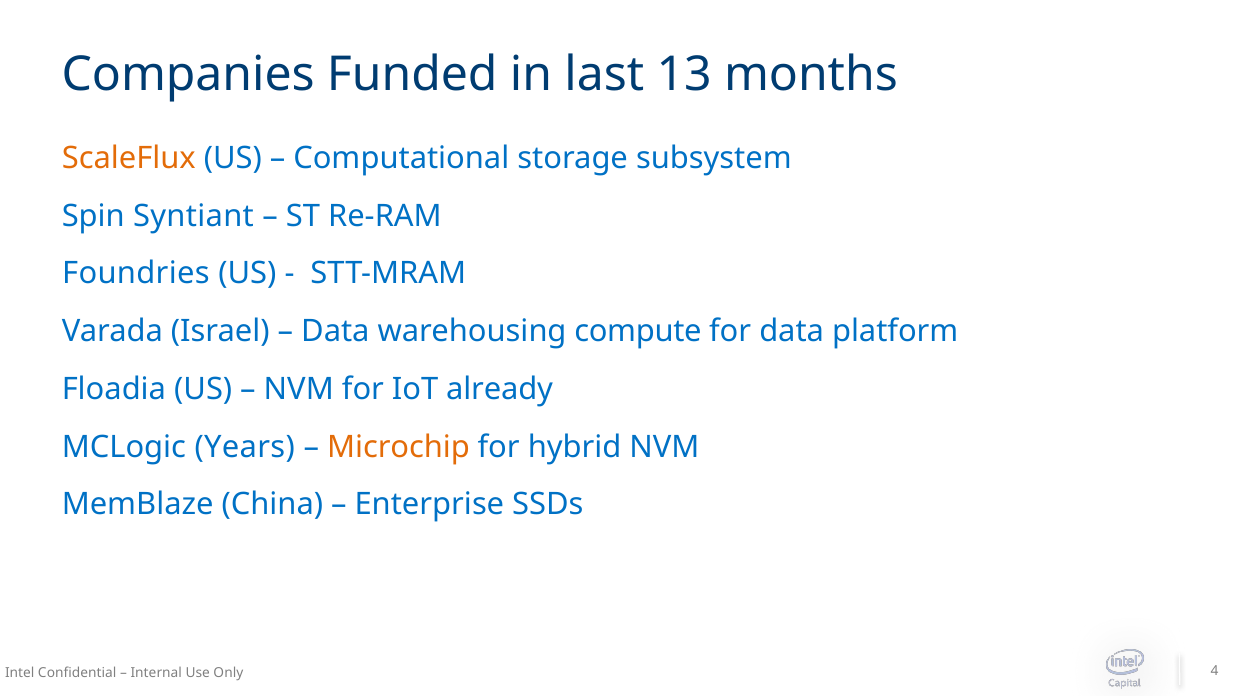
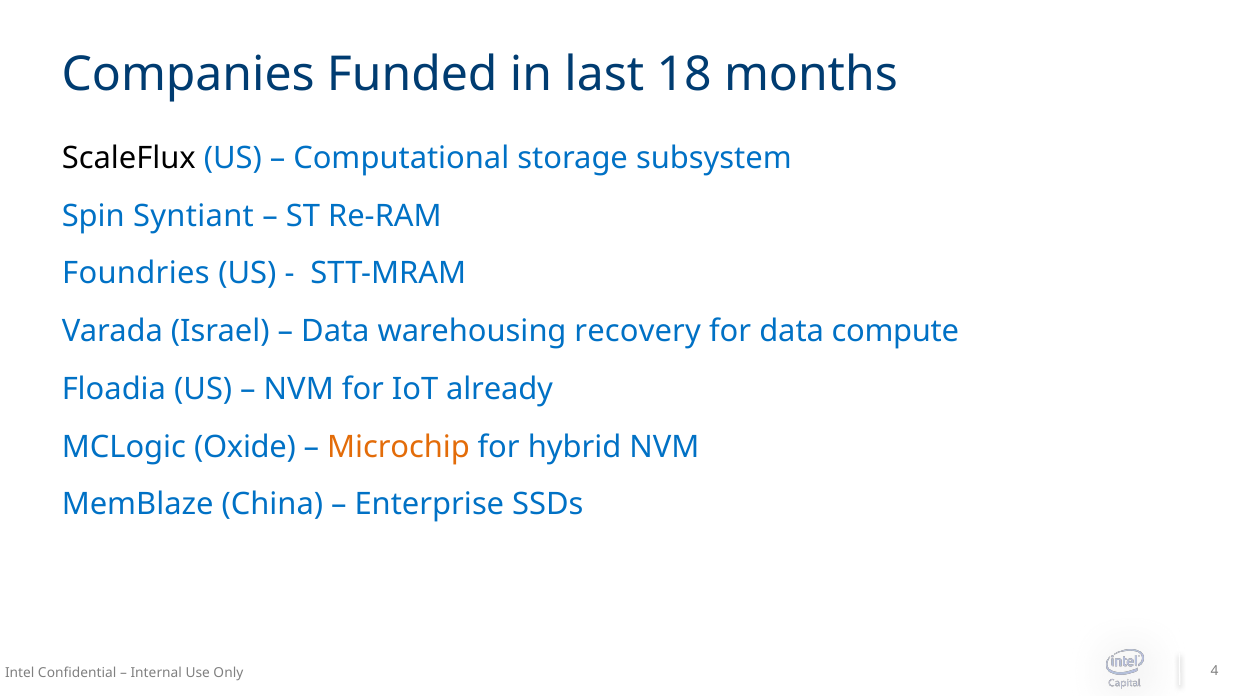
13: 13 -> 18
ScaleFlux colour: orange -> black
compute: compute -> recovery
platform: platform -> compute
Years: Years -> Oxide
